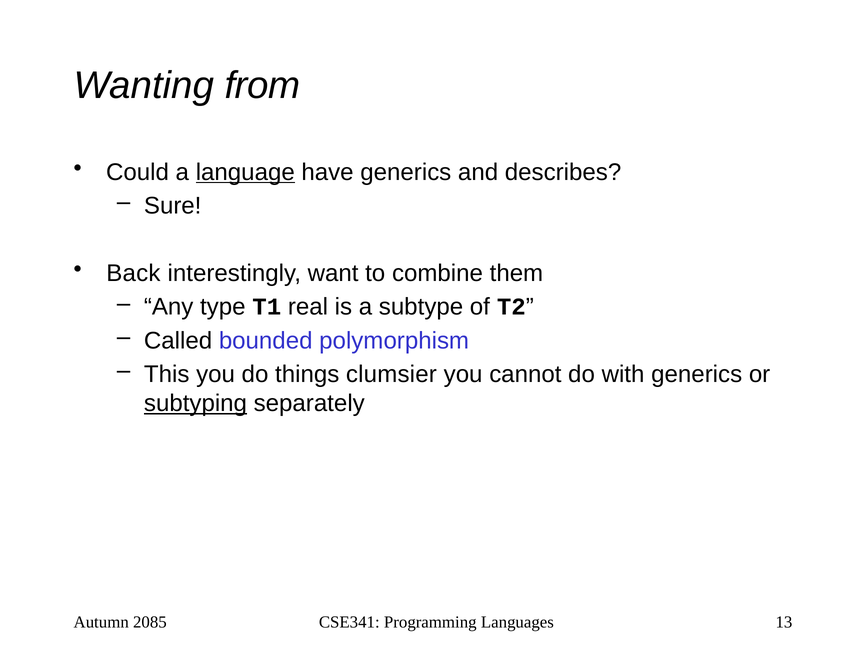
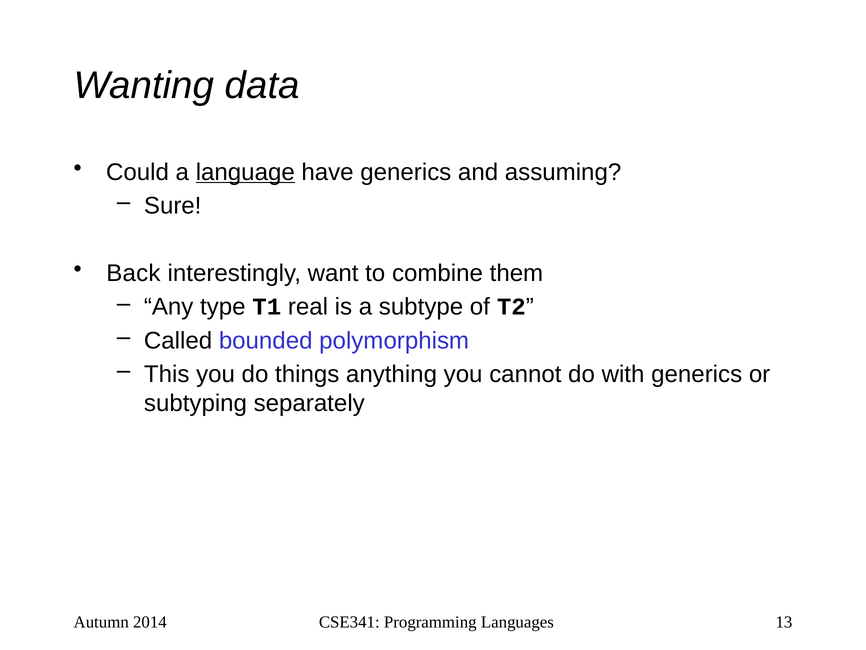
from: from -> data
describes: describes -> assuming
clumsier: clumsier -> anything
subtyping underline: present -> none
2085: 2085 -> 2014
